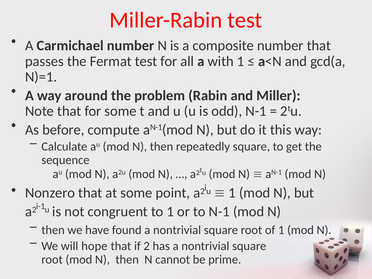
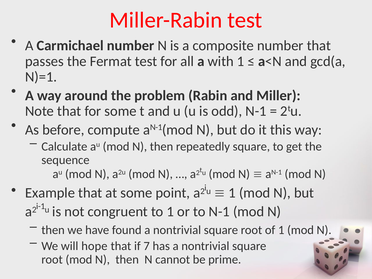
Nonzero: Nonzero -> Example
2: 2 -> 7
